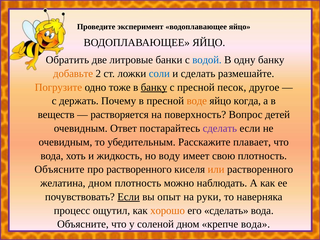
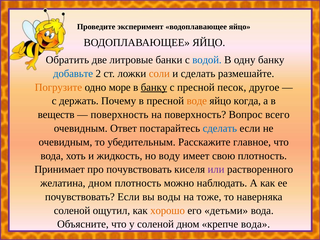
добавьте colour: orange -> blue
соли colour: blue -> orange
тоже: тоже -> море
растворяется at (120, 115): растворяется -> поверхность
детей: детей -> всего
сделать at (220, 128) colour: purple -> blue
плавает: плавает -> главное
Объясните at (59, 169): Объясните -> Принимает
про растворенного: растворенного -> почувствовать
или colour: orange -> purple
Если at (129, 197) underline: present -> none
опыт: опыт -> воды
руки: руки -> тоже
процесс at (72, 211): процесс -> соленой
его сделать: сделать -> детьми
